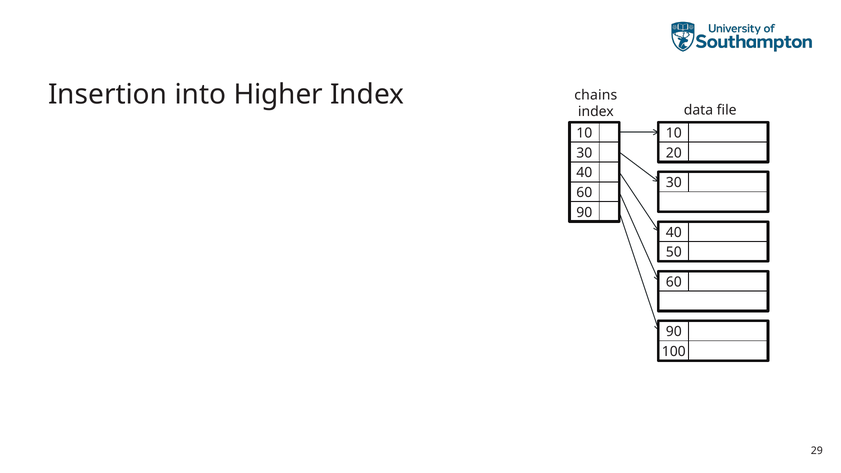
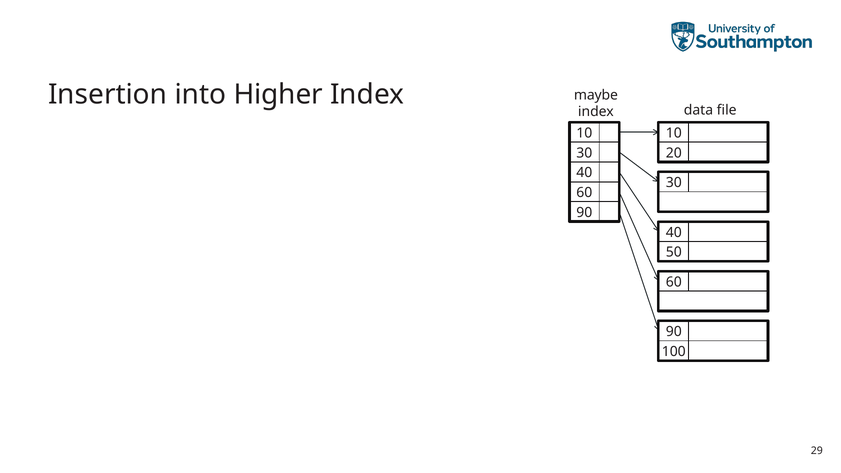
chains: chains -> maybe
